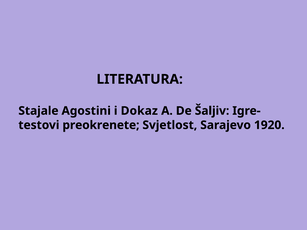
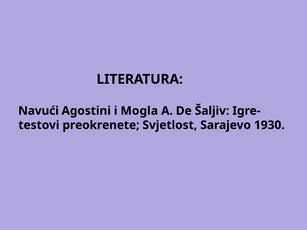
Stajale: Stajale -> Navući
Dokaz: Dokaz -> Mogla
1920: 1920 -> 1930
